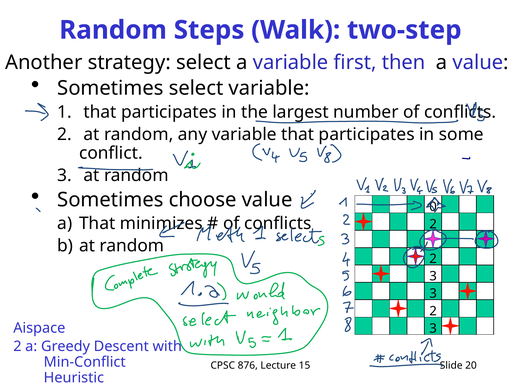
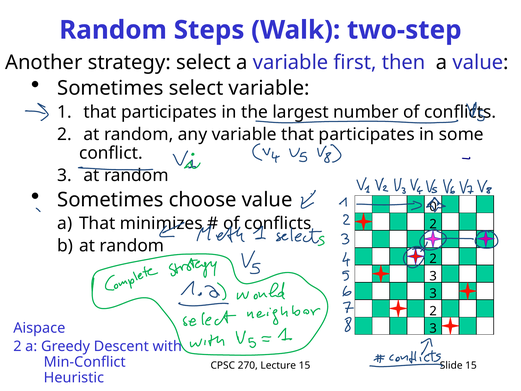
876: 876 -> 270
Slide 20: 20 -> 15
